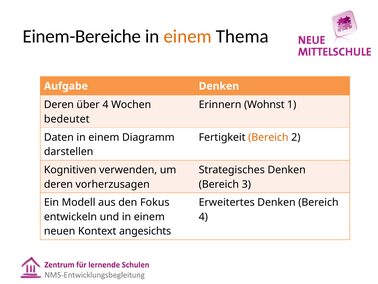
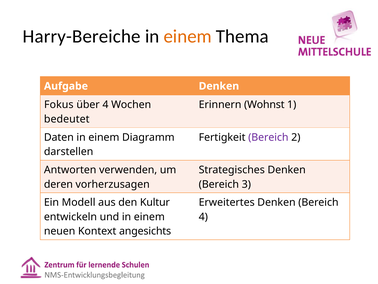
Einem-Bereiche: Einem-Bereiche -> Harry-Bereiche
Deren at (59, 105): Deren -> Fokus
Bereich at (268, 137) colour: orange -> purple
Kognitiven: Kognitiven -> Antworten
Fokus: Fokus -> Kultur
